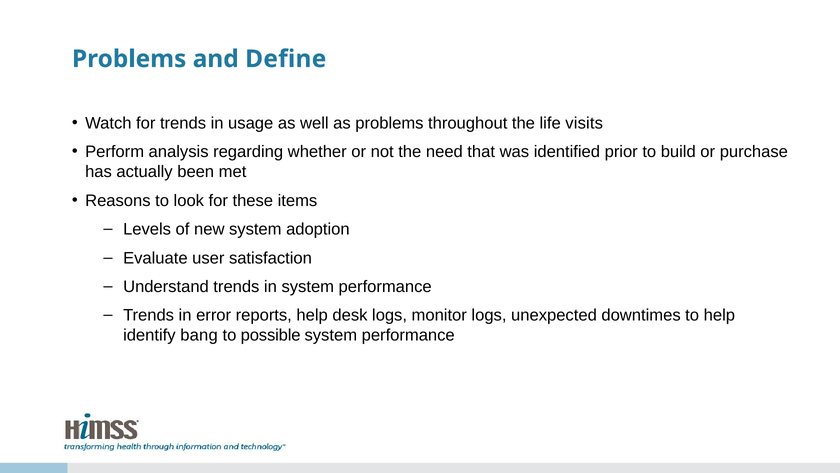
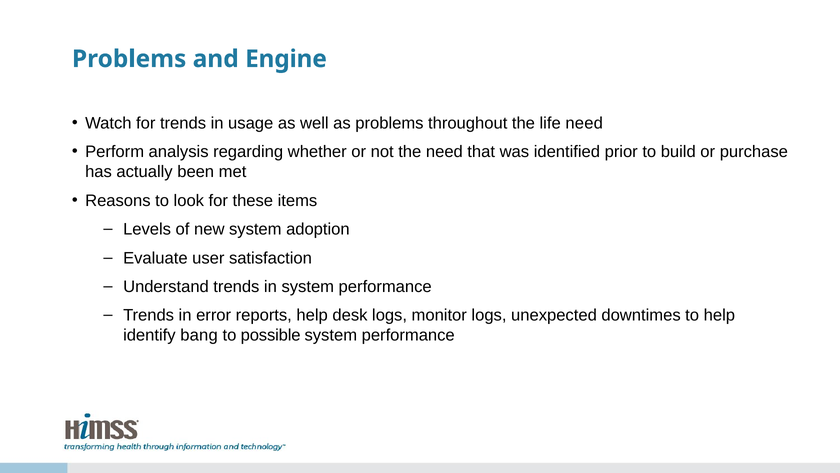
Define: Define -> Engine
life visits: visits -> need
